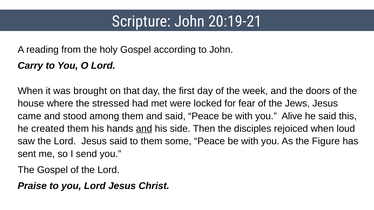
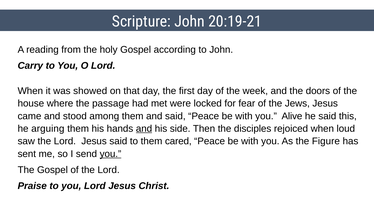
brought: brought -> showed
stressed: stressed -> passage
created: created -> arguing
some: some -> cared
you at (110, 154) underline: none -> present
